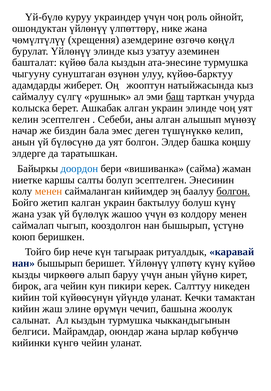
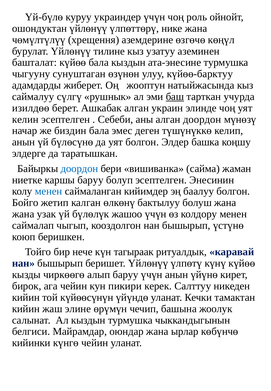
Үйлөнүү элинде: элинде -> тилине
колыска: колыска -> изилдөө
алган алышып: алышып -> доордон
каршы салты: салты -> баруу
менен at (49, 192) colour: orange -> blue
болгон at (233, 192) underline: present -> none
калган украин: украин -> өлкөнү
болуш күнү: күнү -> жана
